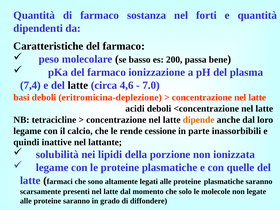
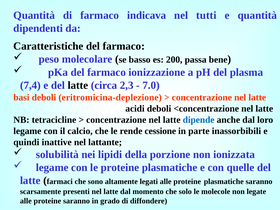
sostanza: sostanza -> indicava
forti: forti -> tutti
4,6: 4,6 -> 2,3
dipende colour: orange -> blue
